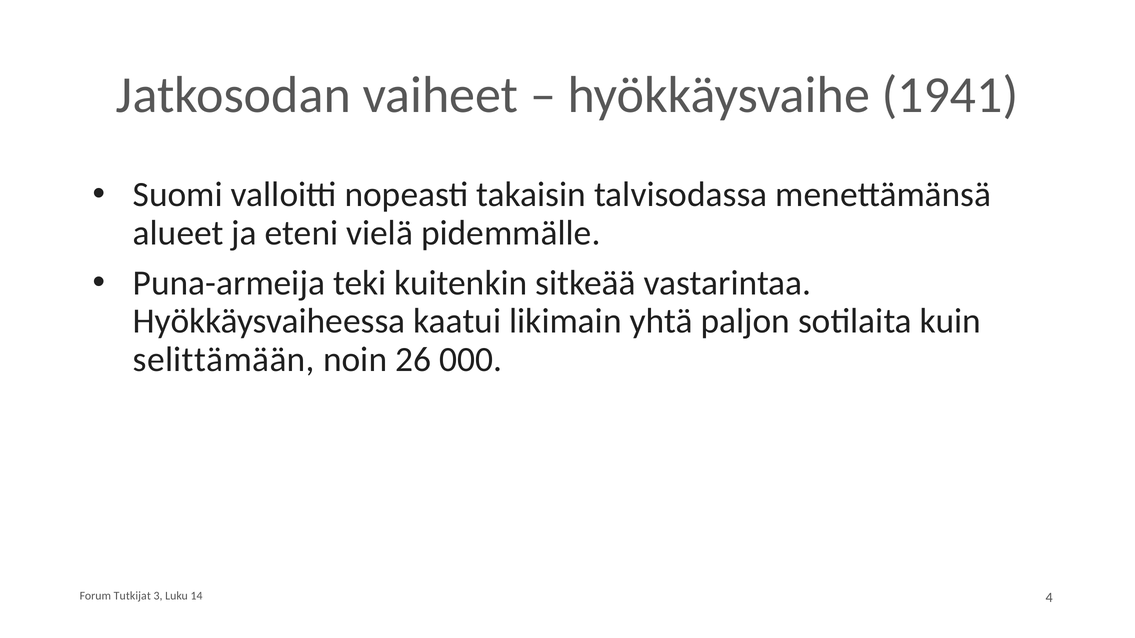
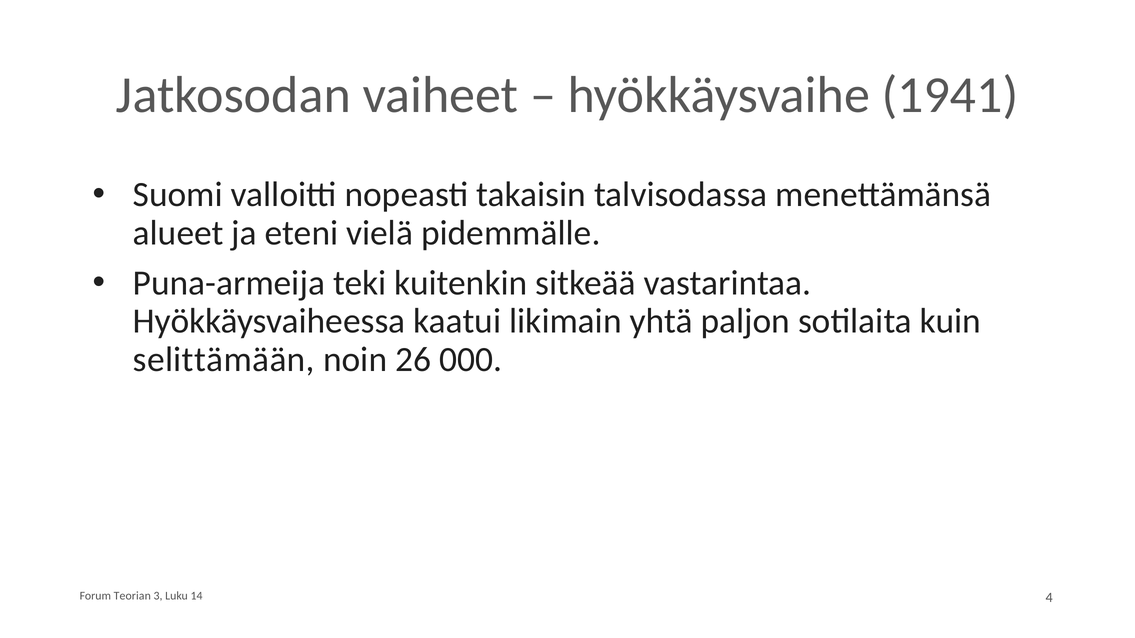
Tutkijat: Tutkijat -> Teorian
